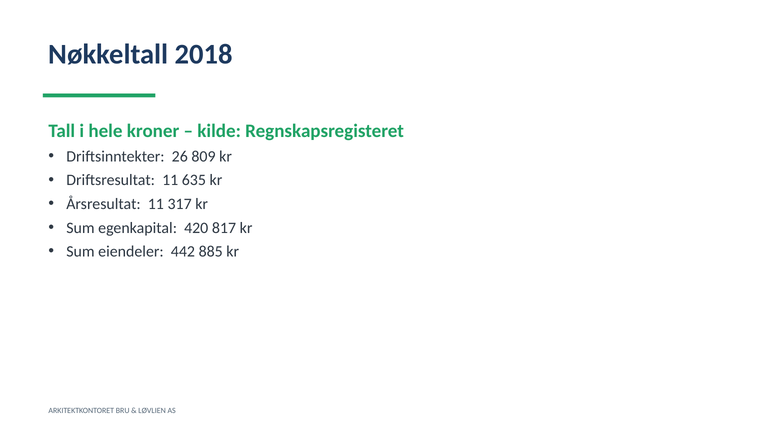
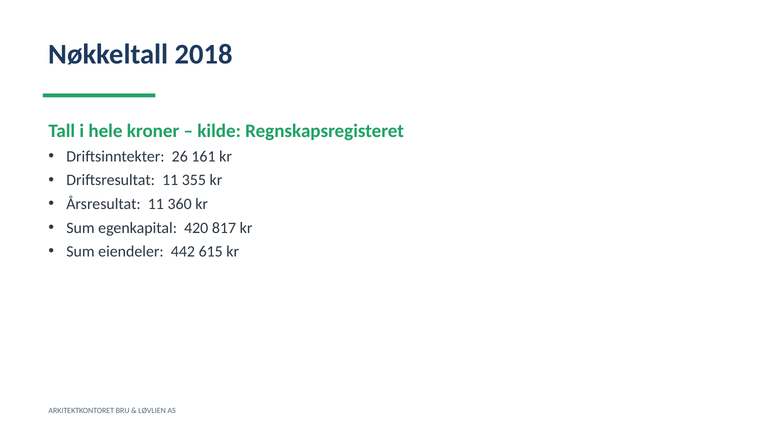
809: 809 -> 161
635: 635 -> 355
317: 317 -> 360
885: 885 -> 615
